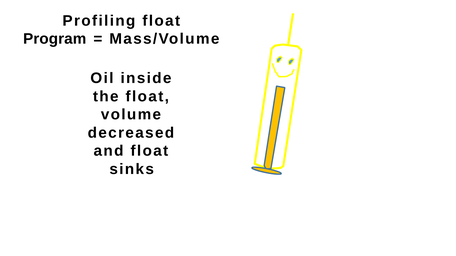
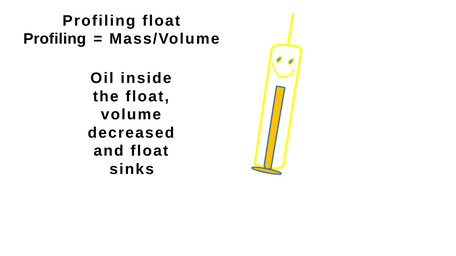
Program at (55, 39): Program -> Profiling
